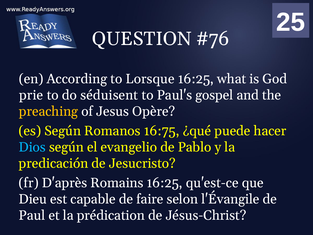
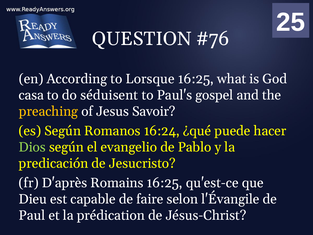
prie: prie -> casa
Opère: Opère -> Savoir
16:75: 16:75 -> 16:24
Dios colour: light blue -> light green
